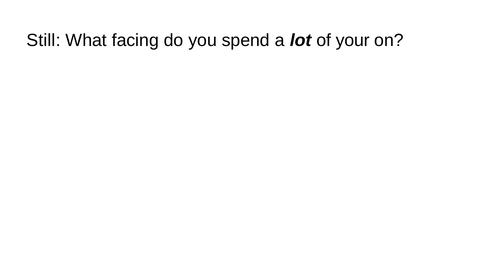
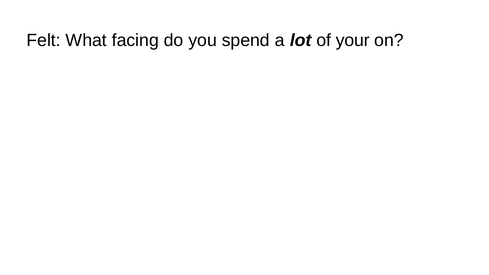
Still: Still -> Felt
